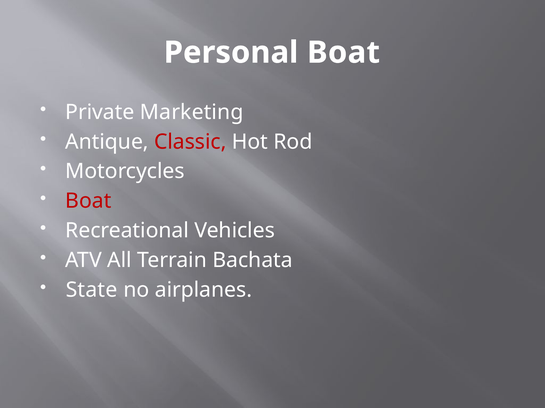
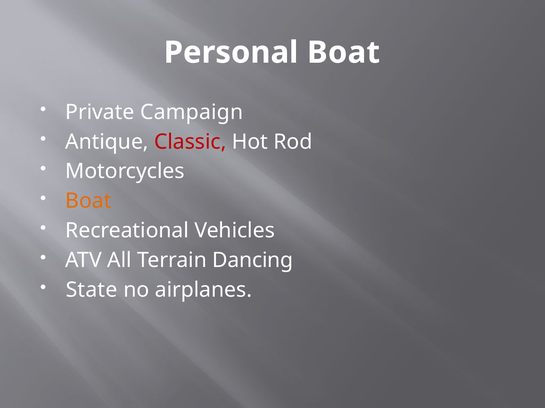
Marketing: Marketing -> Campaign
Boat at (88, 201) colour: red -> orange
Bachata: Bachata -> Dancing
